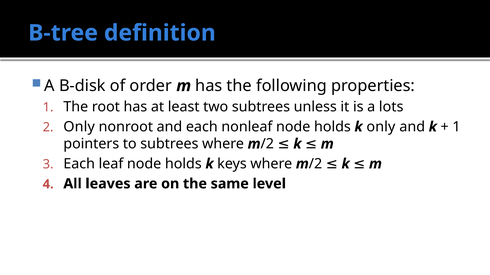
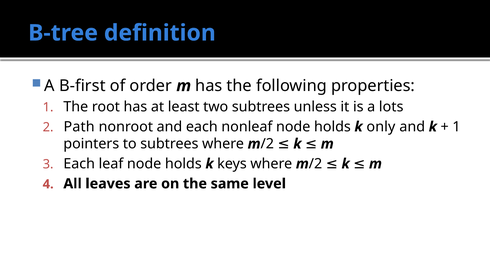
B-disk: B-disk -> B-first
Only at (79, 127): Only -> Path
